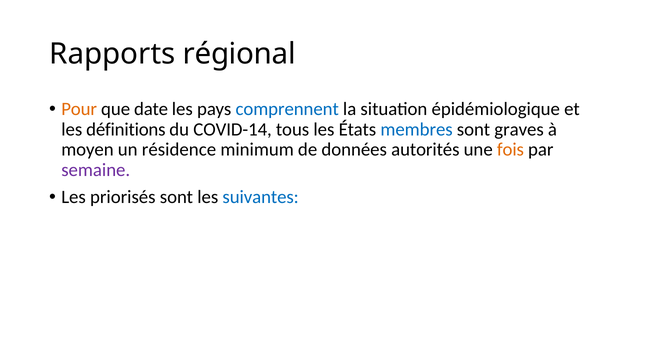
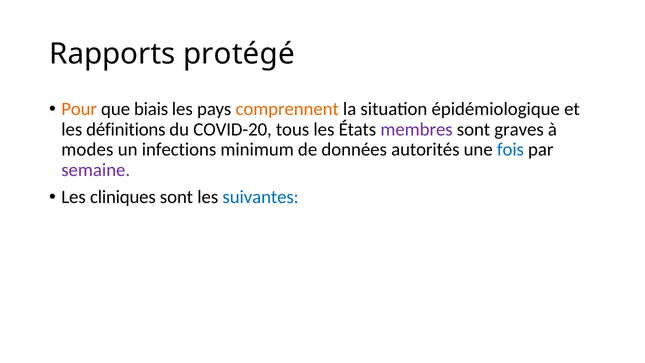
régional: régional -> protégé
date: date -> biais
comprennent colour: blue -> orange
COVID-14: COVID-14 -> COVID-20
membres colour: blue -> purple
moyen: moyen -> modes
résidence: résidence -> infections
fois colour: orange -> blue
priorisés: priorisés -> cliniques
